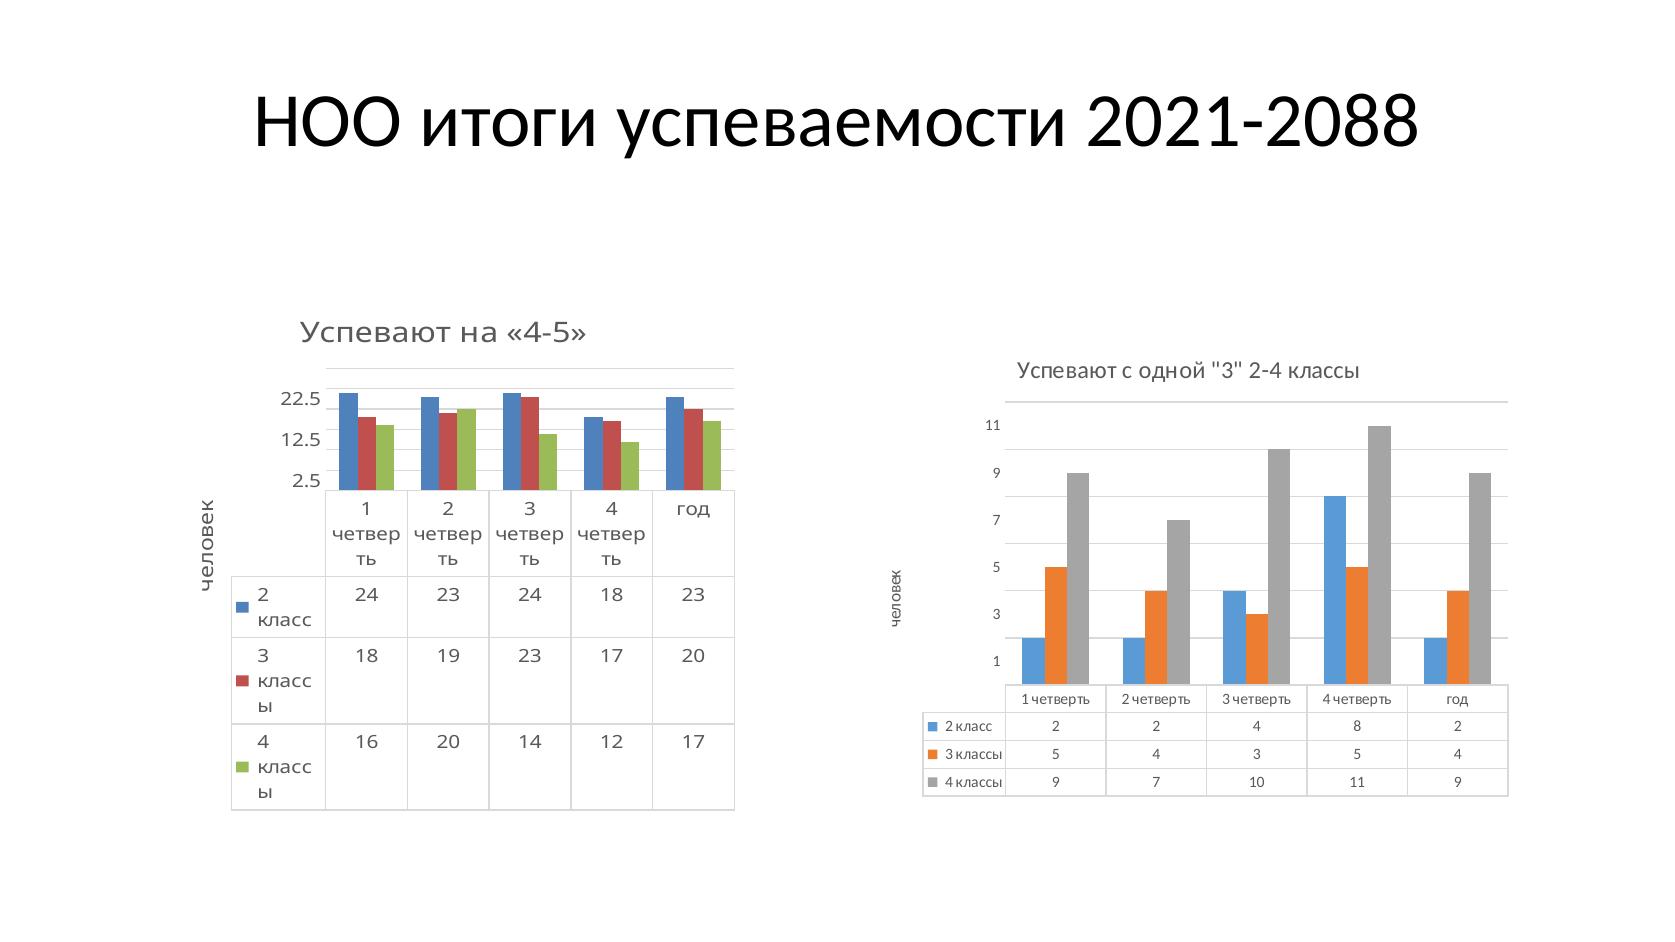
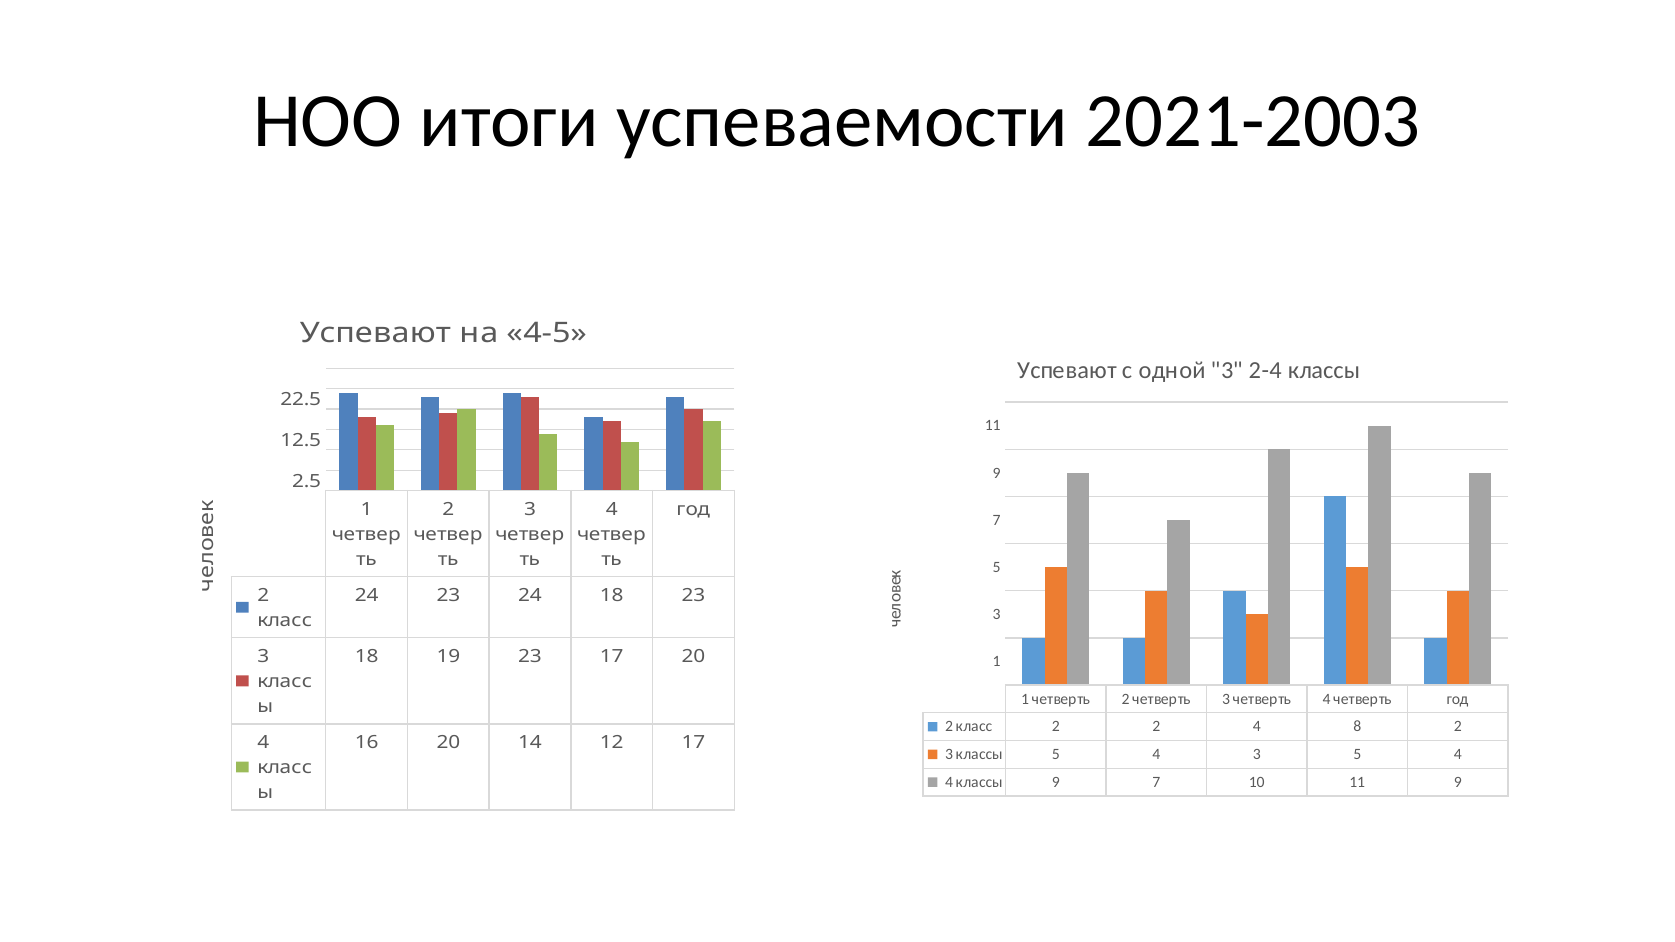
2021-2088: 2021-2088 -> 2021-2003
